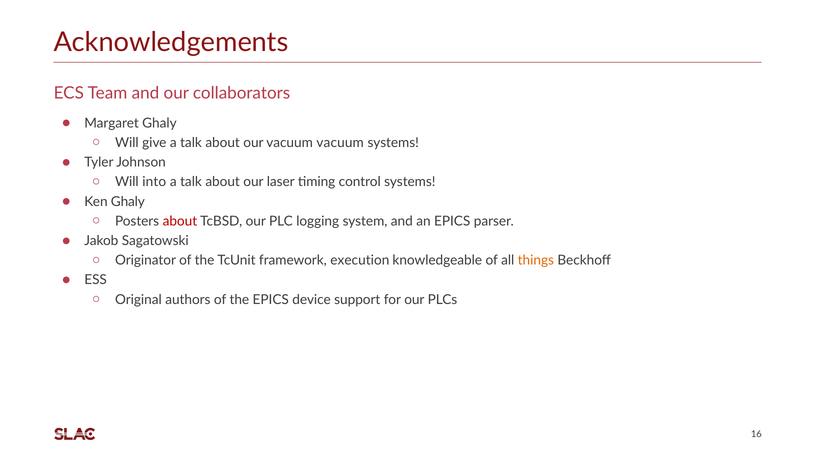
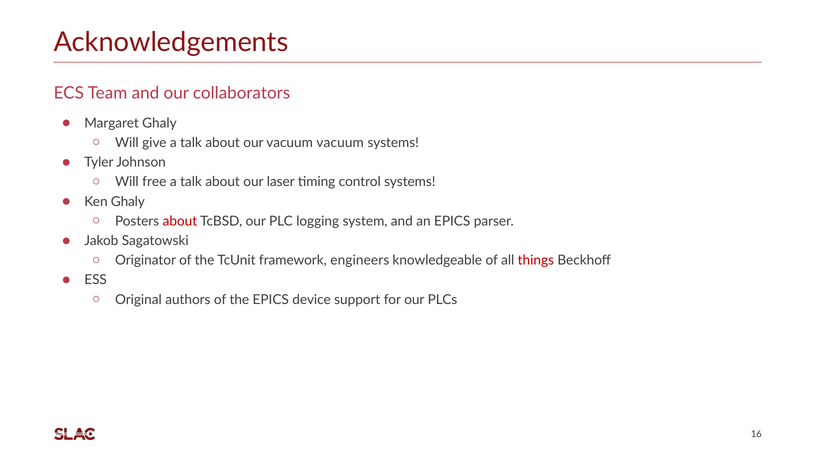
into: into -> free
execution: execution -> engineers
things colour: orange -> red
